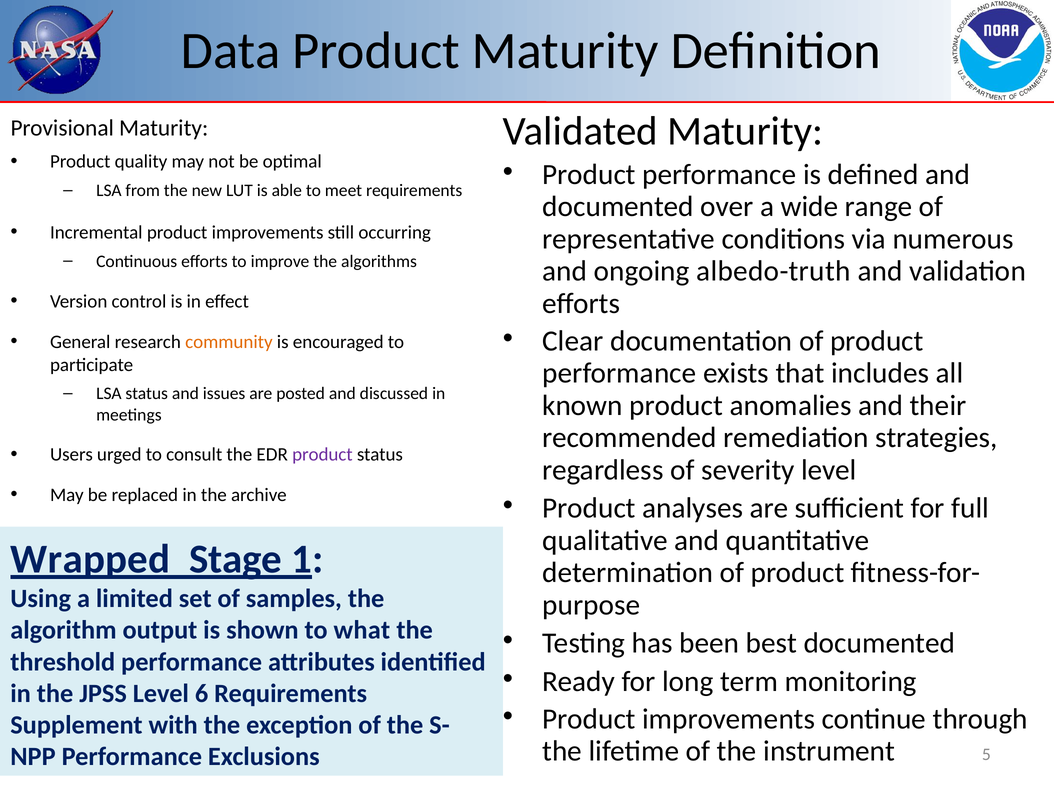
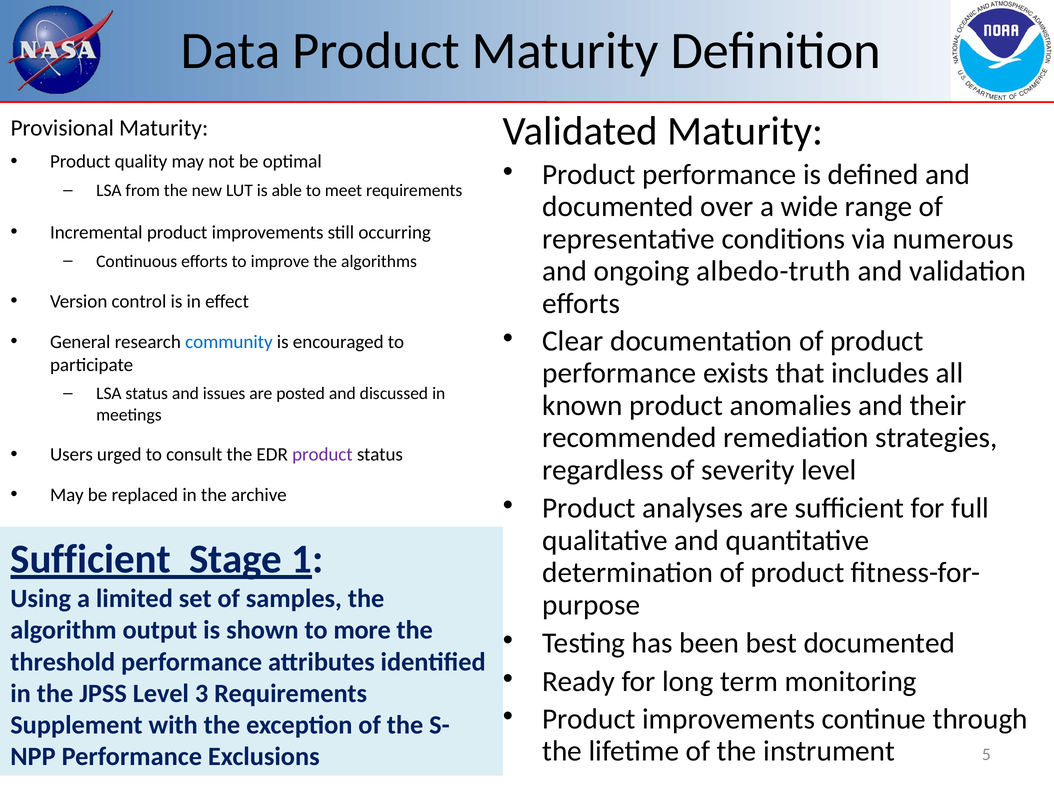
community colour: orange -> blue
Wrapped at (90, 560): Wrapped -> Sufficient
what: what -> more
6: 6 -> 3
